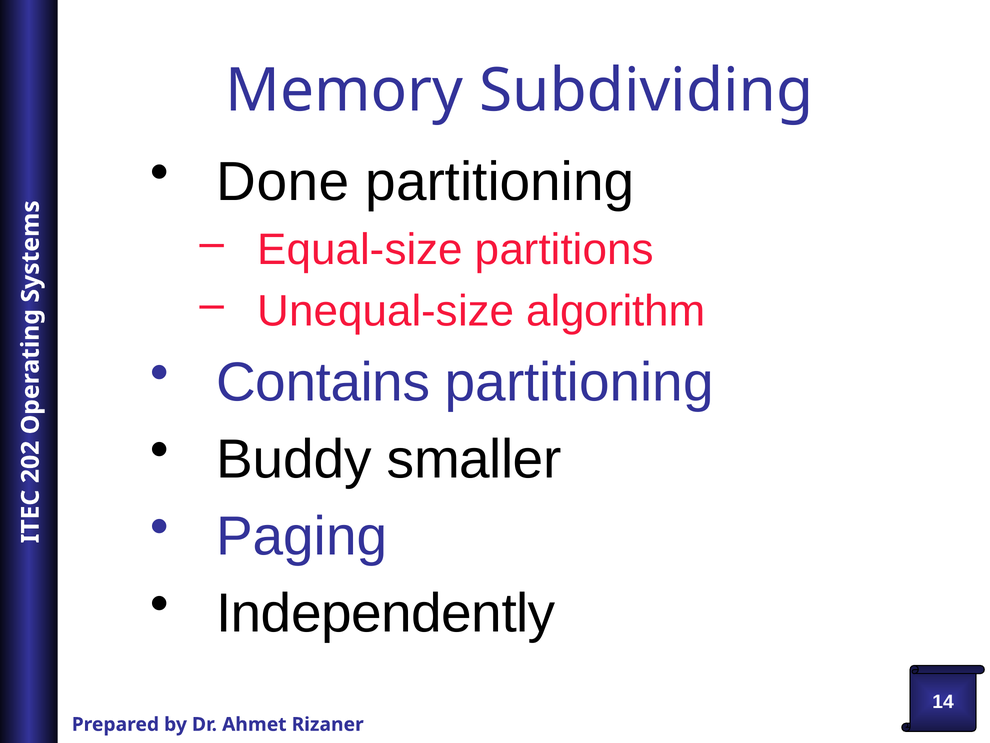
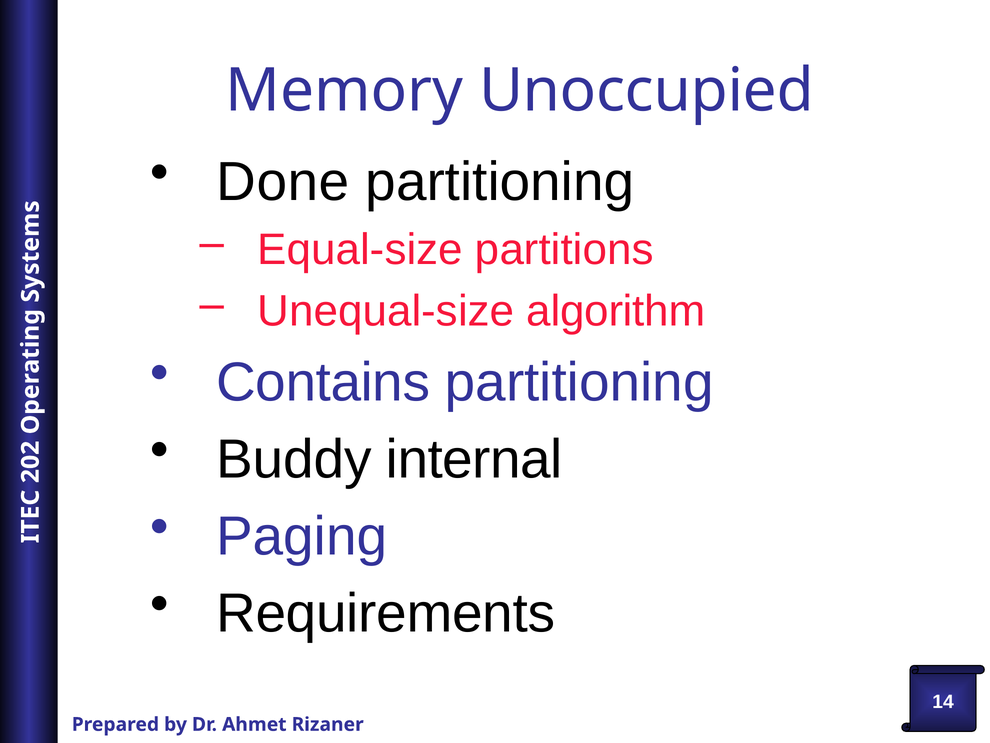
Subdividing: Subdividing -> Unoccupied
smaller: smaller -> internal
Independently: Independently -> Requirements
